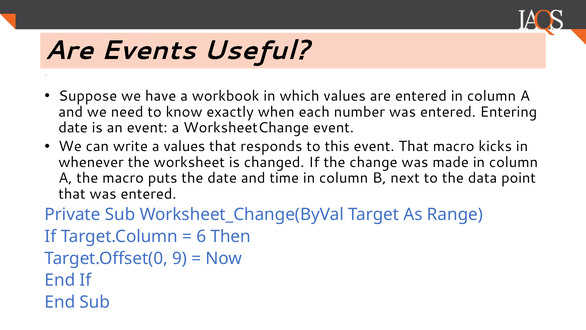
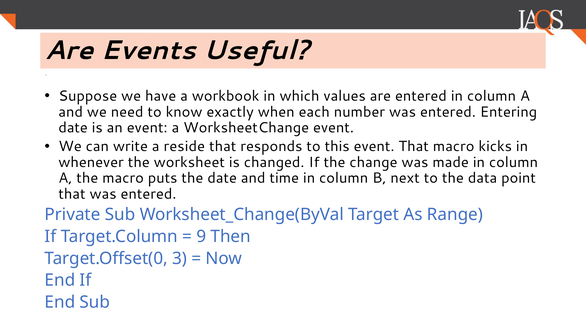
a values: values -> reside
6: 6 -> 9
9: 9 -> 3
